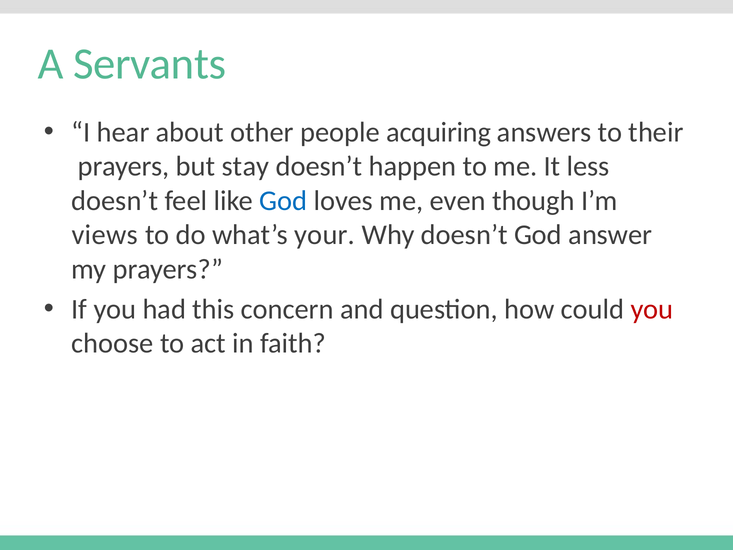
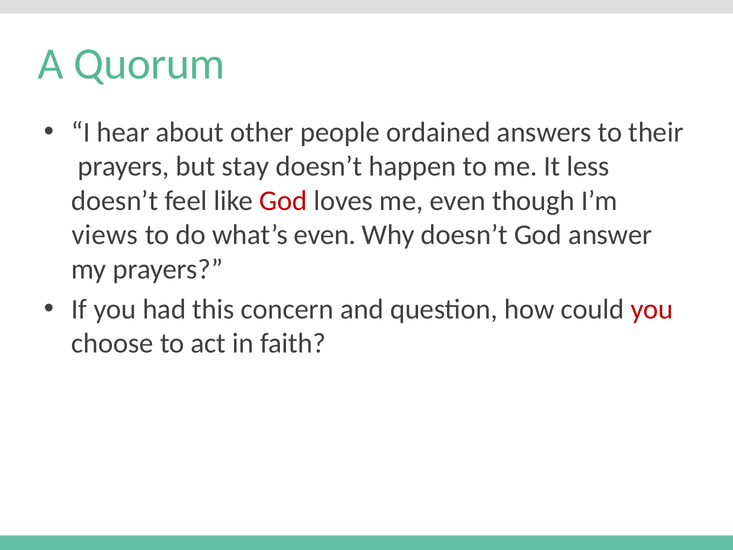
Servants: Servants -> Quorum
acquiring: acquiring -> ordained
God at (283, 201) colour: blue -> red
what’s your: your -> even
